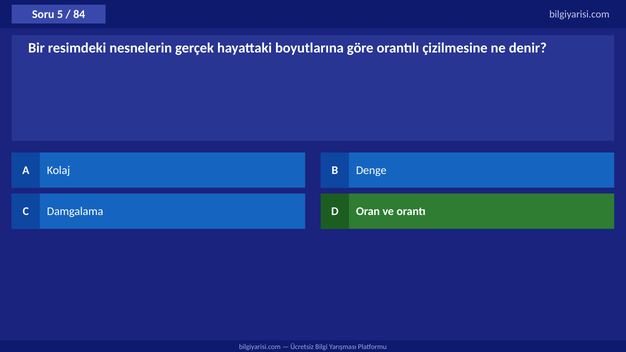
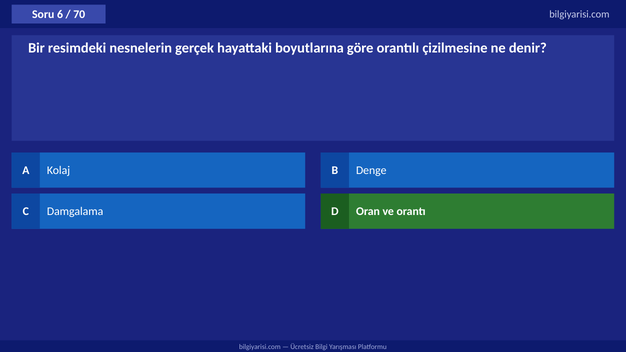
5: 5 -> 6
84: 84 -> 70
